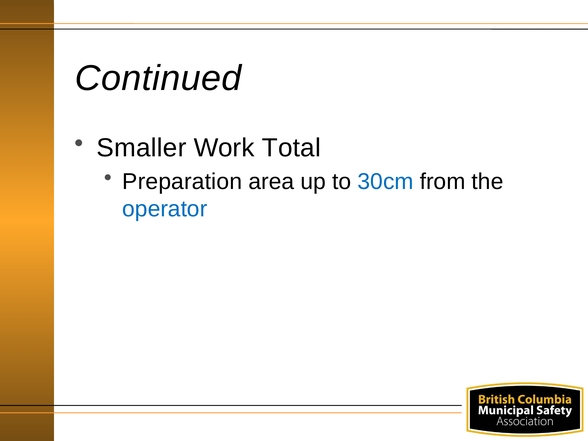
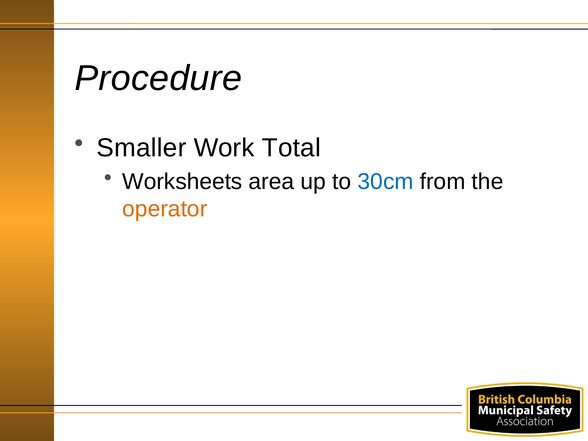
Continued: Continued -> Procedure
Preparation: Preparation -> Worksheets
operator colour: blue -> orange
